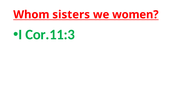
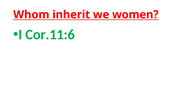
sisters: sisters -> inherit
Cor.11:3: Cor.11:3 -> Cor.11:6
